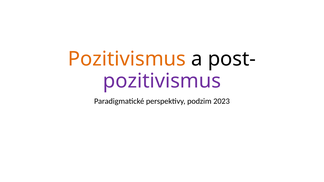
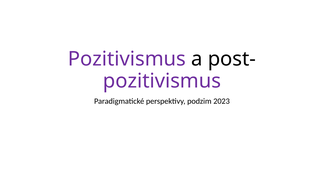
Pozitivismus at (127, 59) colour: orange -> purple
